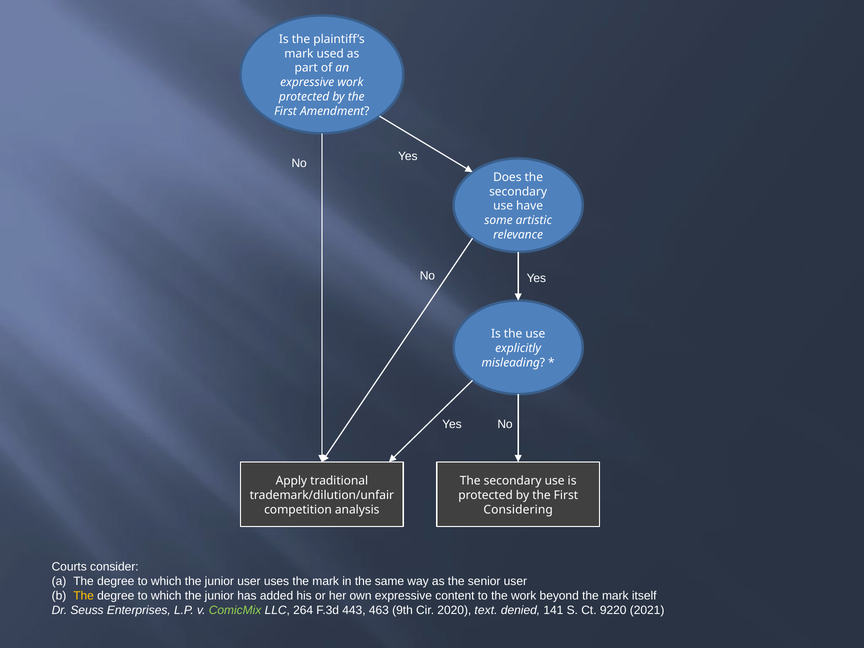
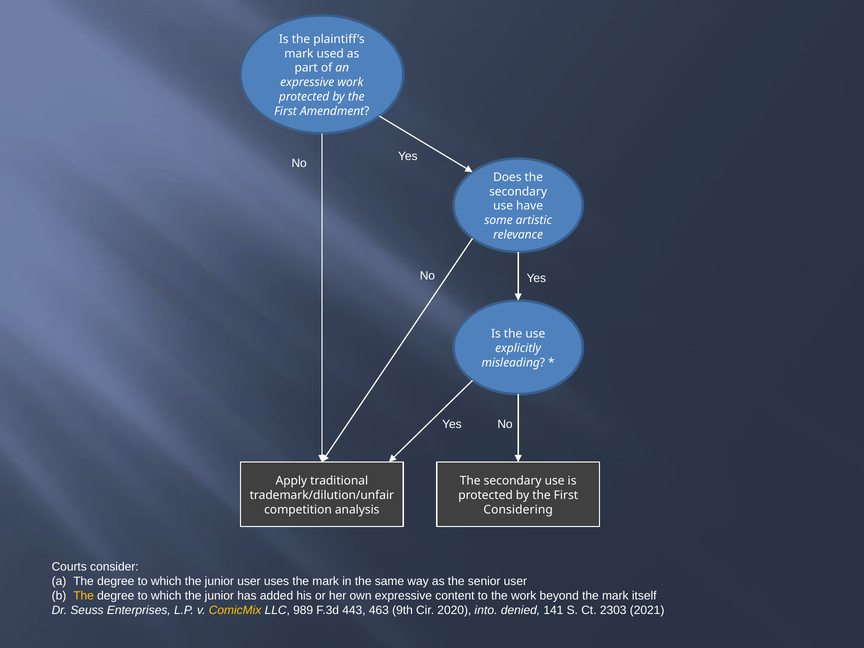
ComicMix colour: light green -> yellow
264: 264 -> 989
text: text -> into
9220: 9220 -> 2303
